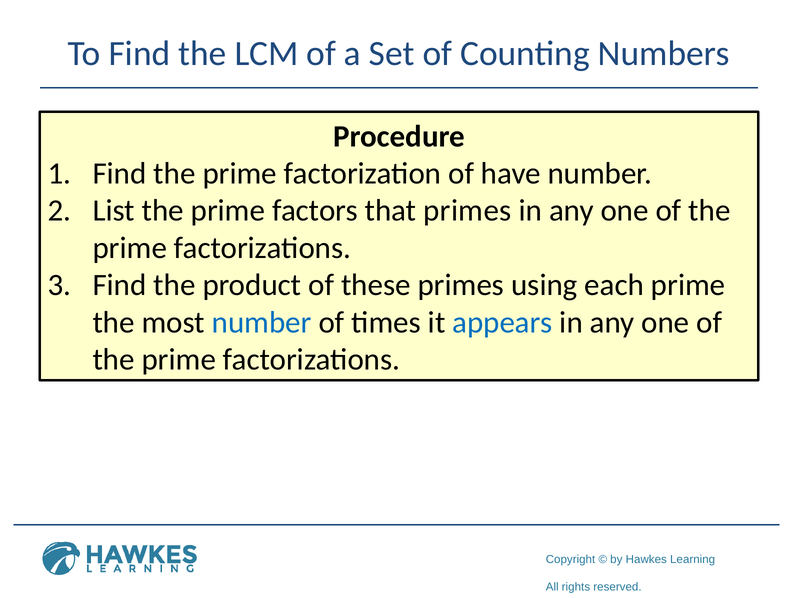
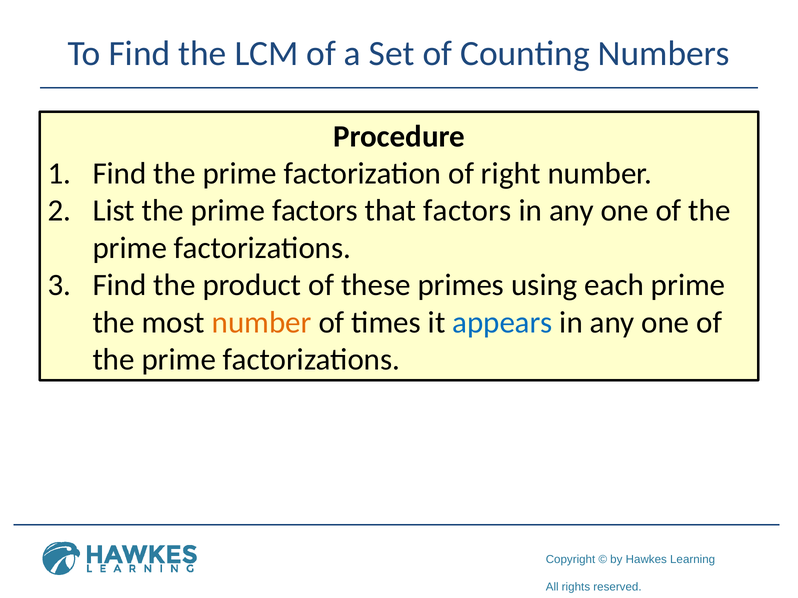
have: have -> right
that primes: primes -> factors
number at (262, 323) colour: blue -> orange
